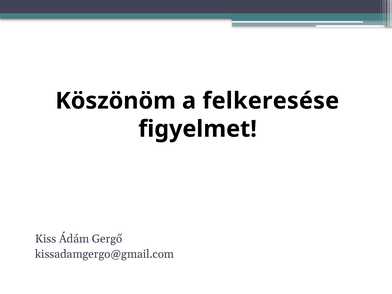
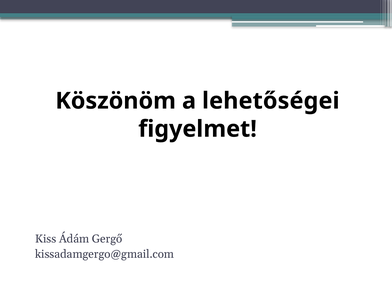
felkeresése: felkeresése -> lehetőségei
